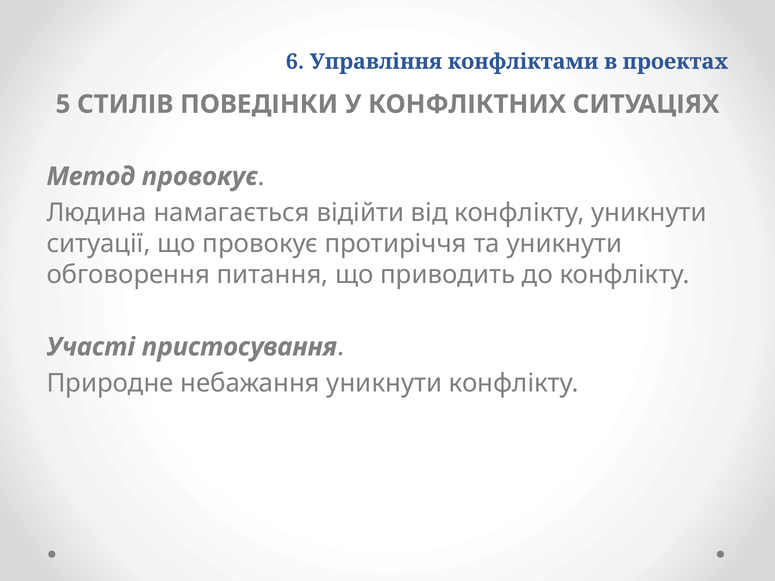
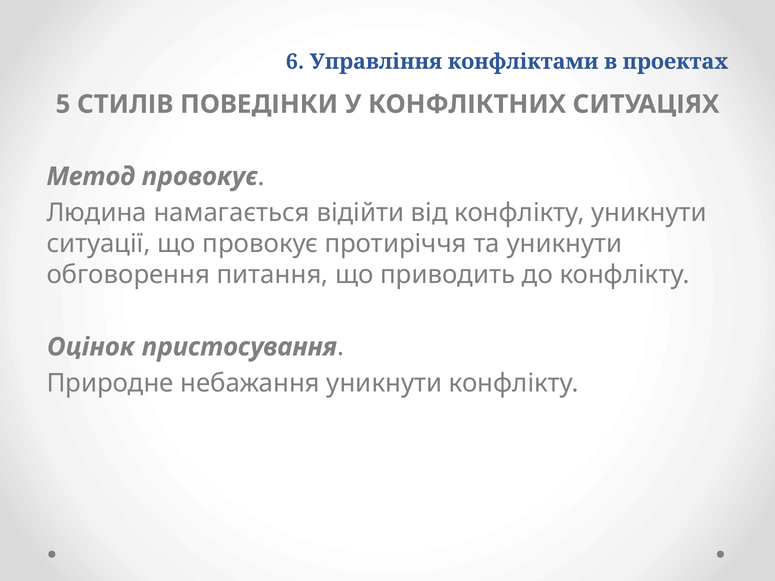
Участі: Участі -> Оцінок
